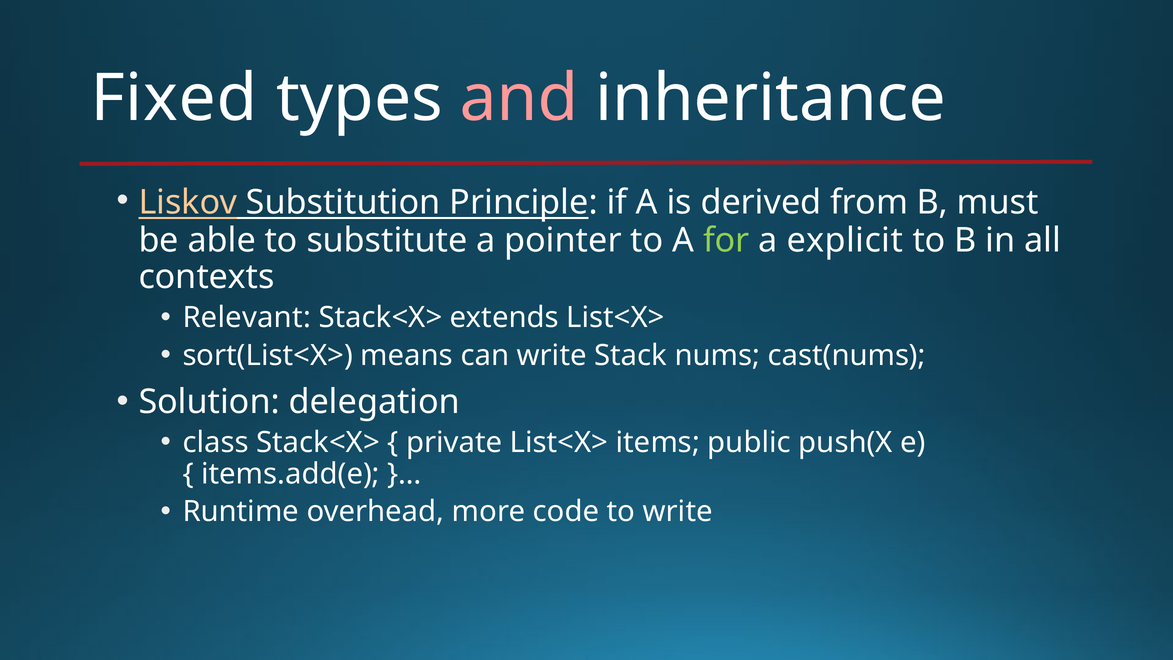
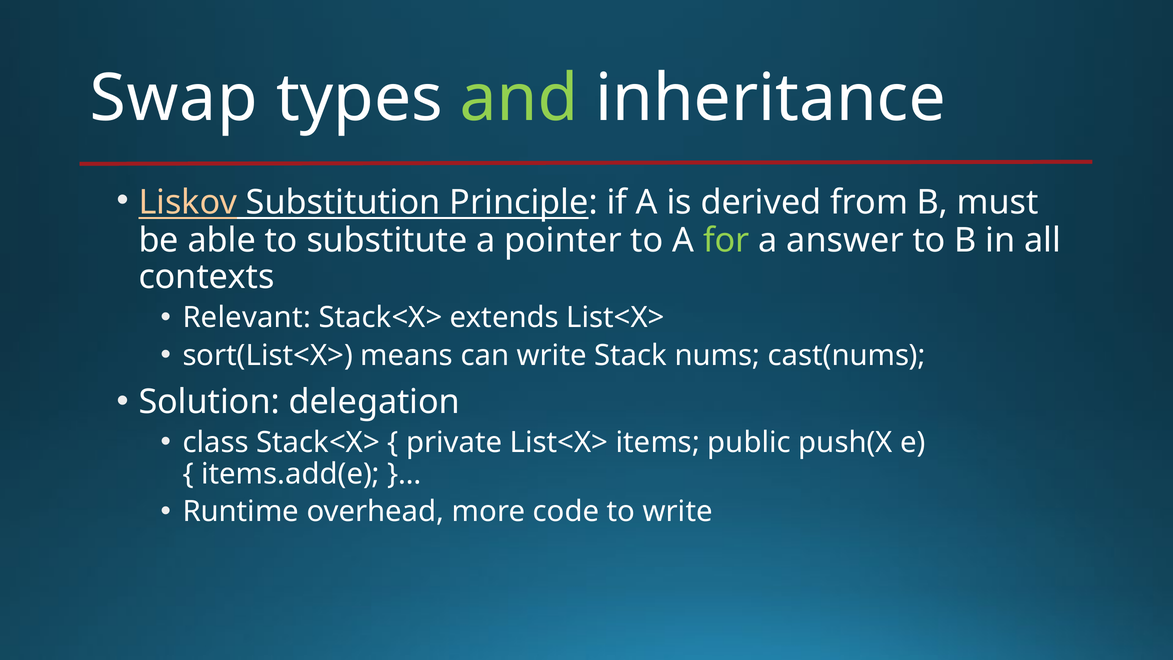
Fixed: Fixed -> Swap
and colour: pink -> light green
explicit: explicit -> answer
